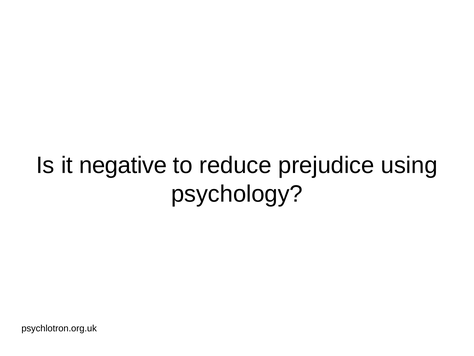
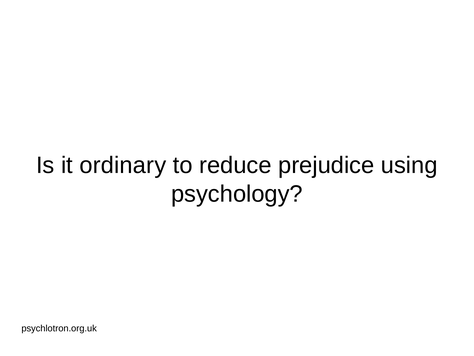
negative: negative -> ordinary
